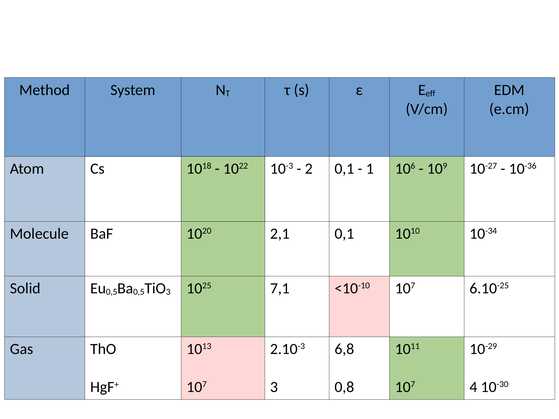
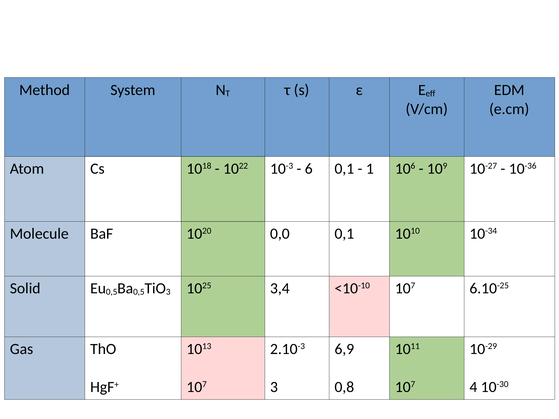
2: 2 -> 6
2,1: 2,1 -> 0,0
7,1: 7,1 -> 3,4
6,8: 6,8 -> 6,9
